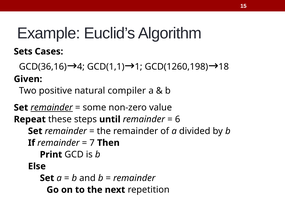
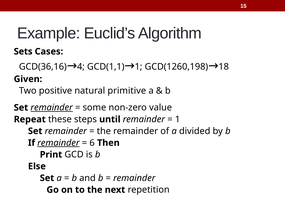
compiler: compiler -> primitive
6 at (178, 119): 6 -> 1
remainder at (58, 143) underline: none -> present
7: 7 -> 6
